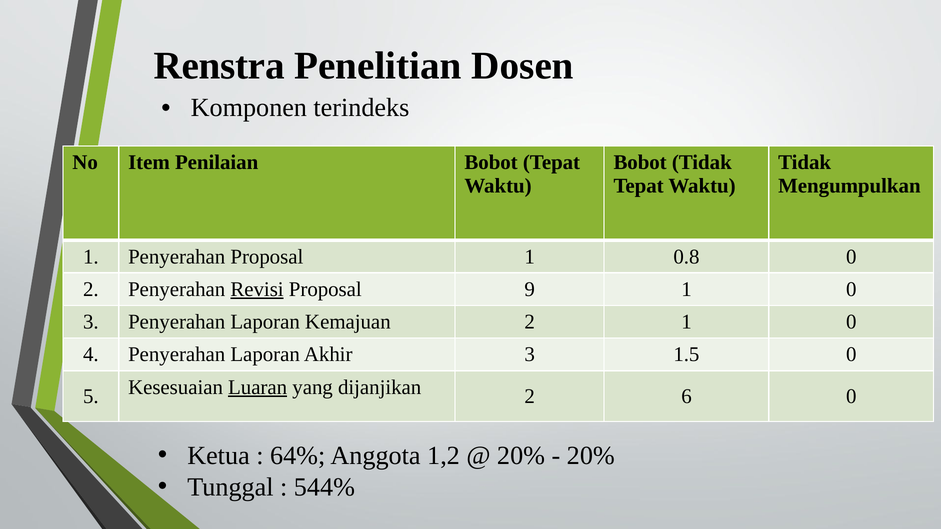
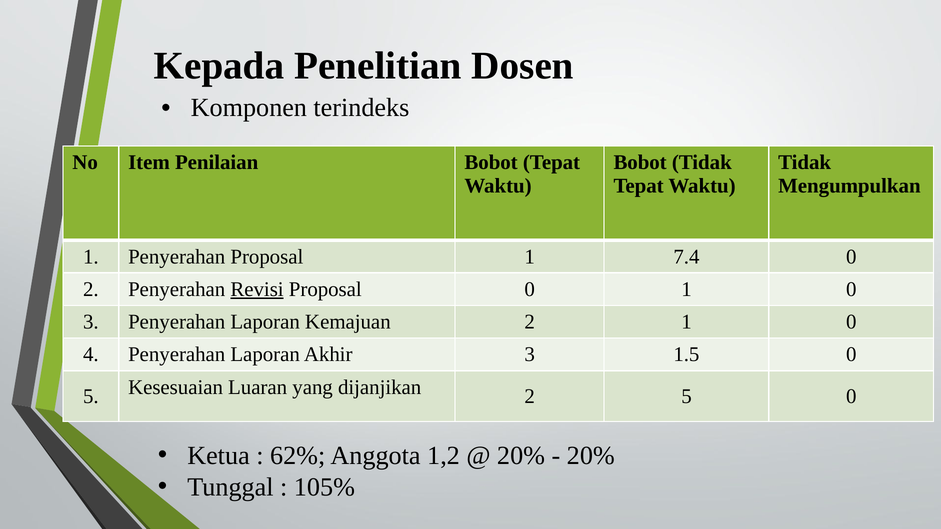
Renstra: Renstra -> Kepada
0.8: 0.8 -> 7.4
Proposal 9: 9 -> 0
Luaran underline: present -> none
2 6: 6 -> 5
64%: 64% -> 62%
544%: 544% -> 105%
